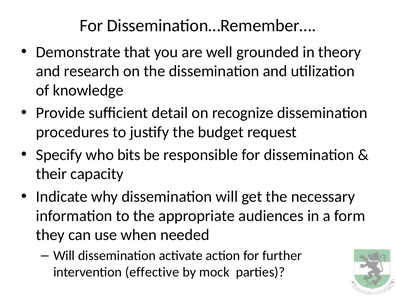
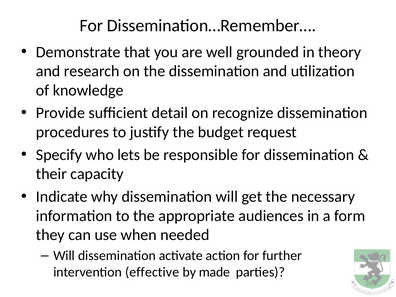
bits: bits -> lets
mock: mock -> made
